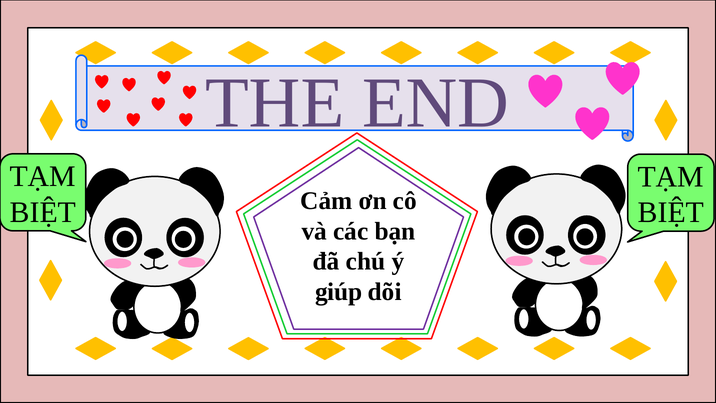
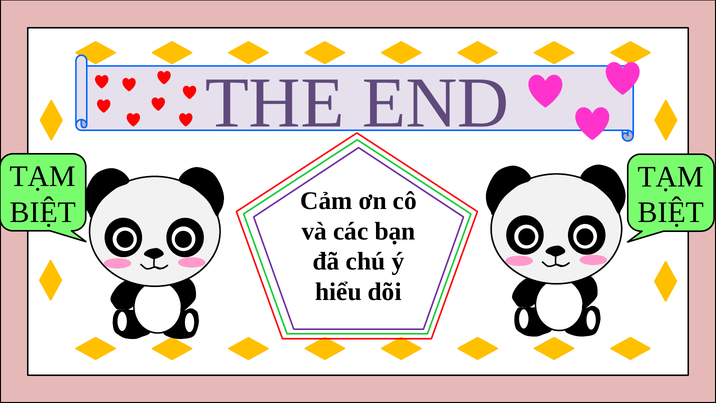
giúp: giúp -> hiểu
